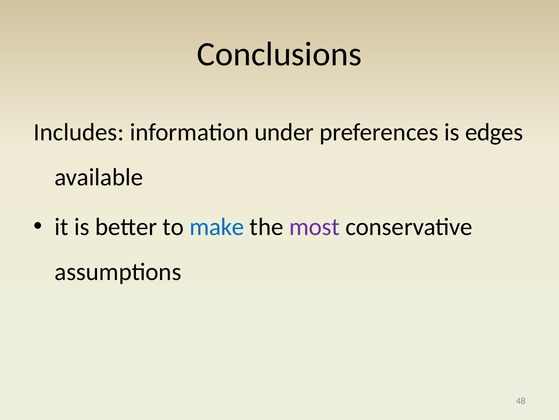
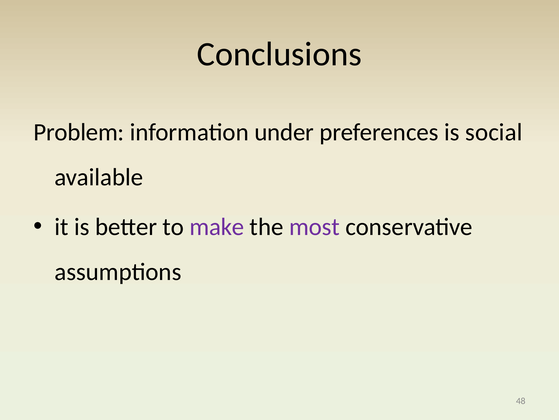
Includes: Includes -> Problem
edges: edges -> social
make colour: blue -> purple
